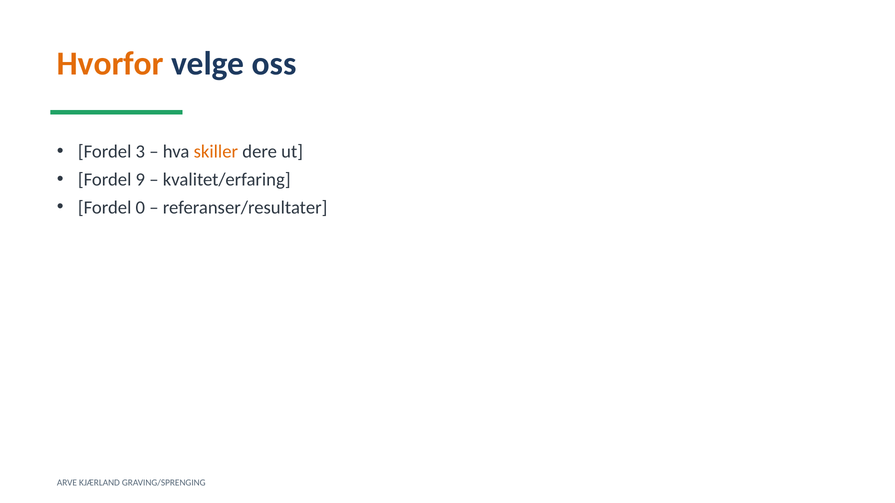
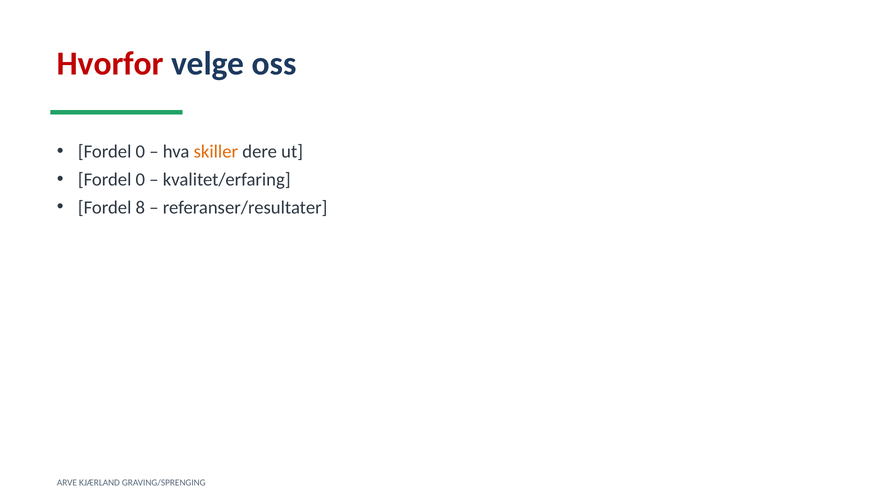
Hvorfor colour: orange -> red
3 at (140, 152): 3 -> 0
9 at (140, 180): 9 -> 0
0: 0 -> 8
